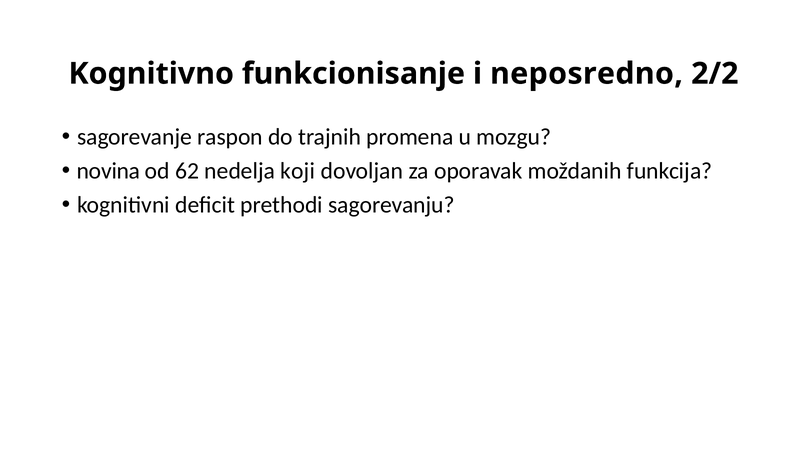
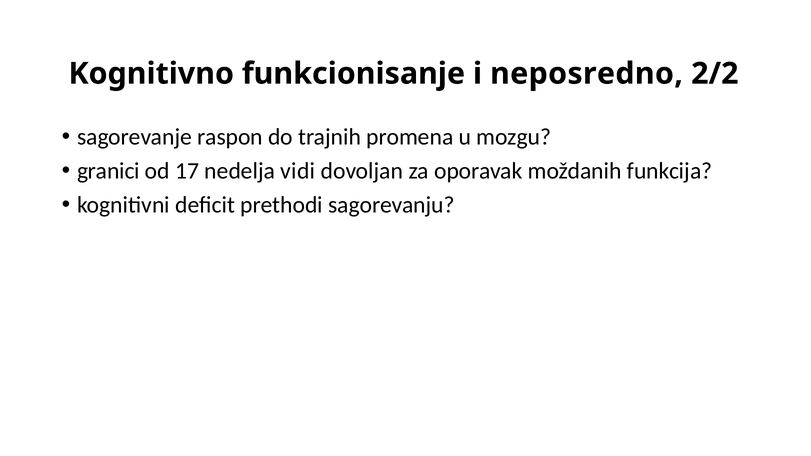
novina: novina -> granici
62: 62 -> 17
koji: koji -> vidi
